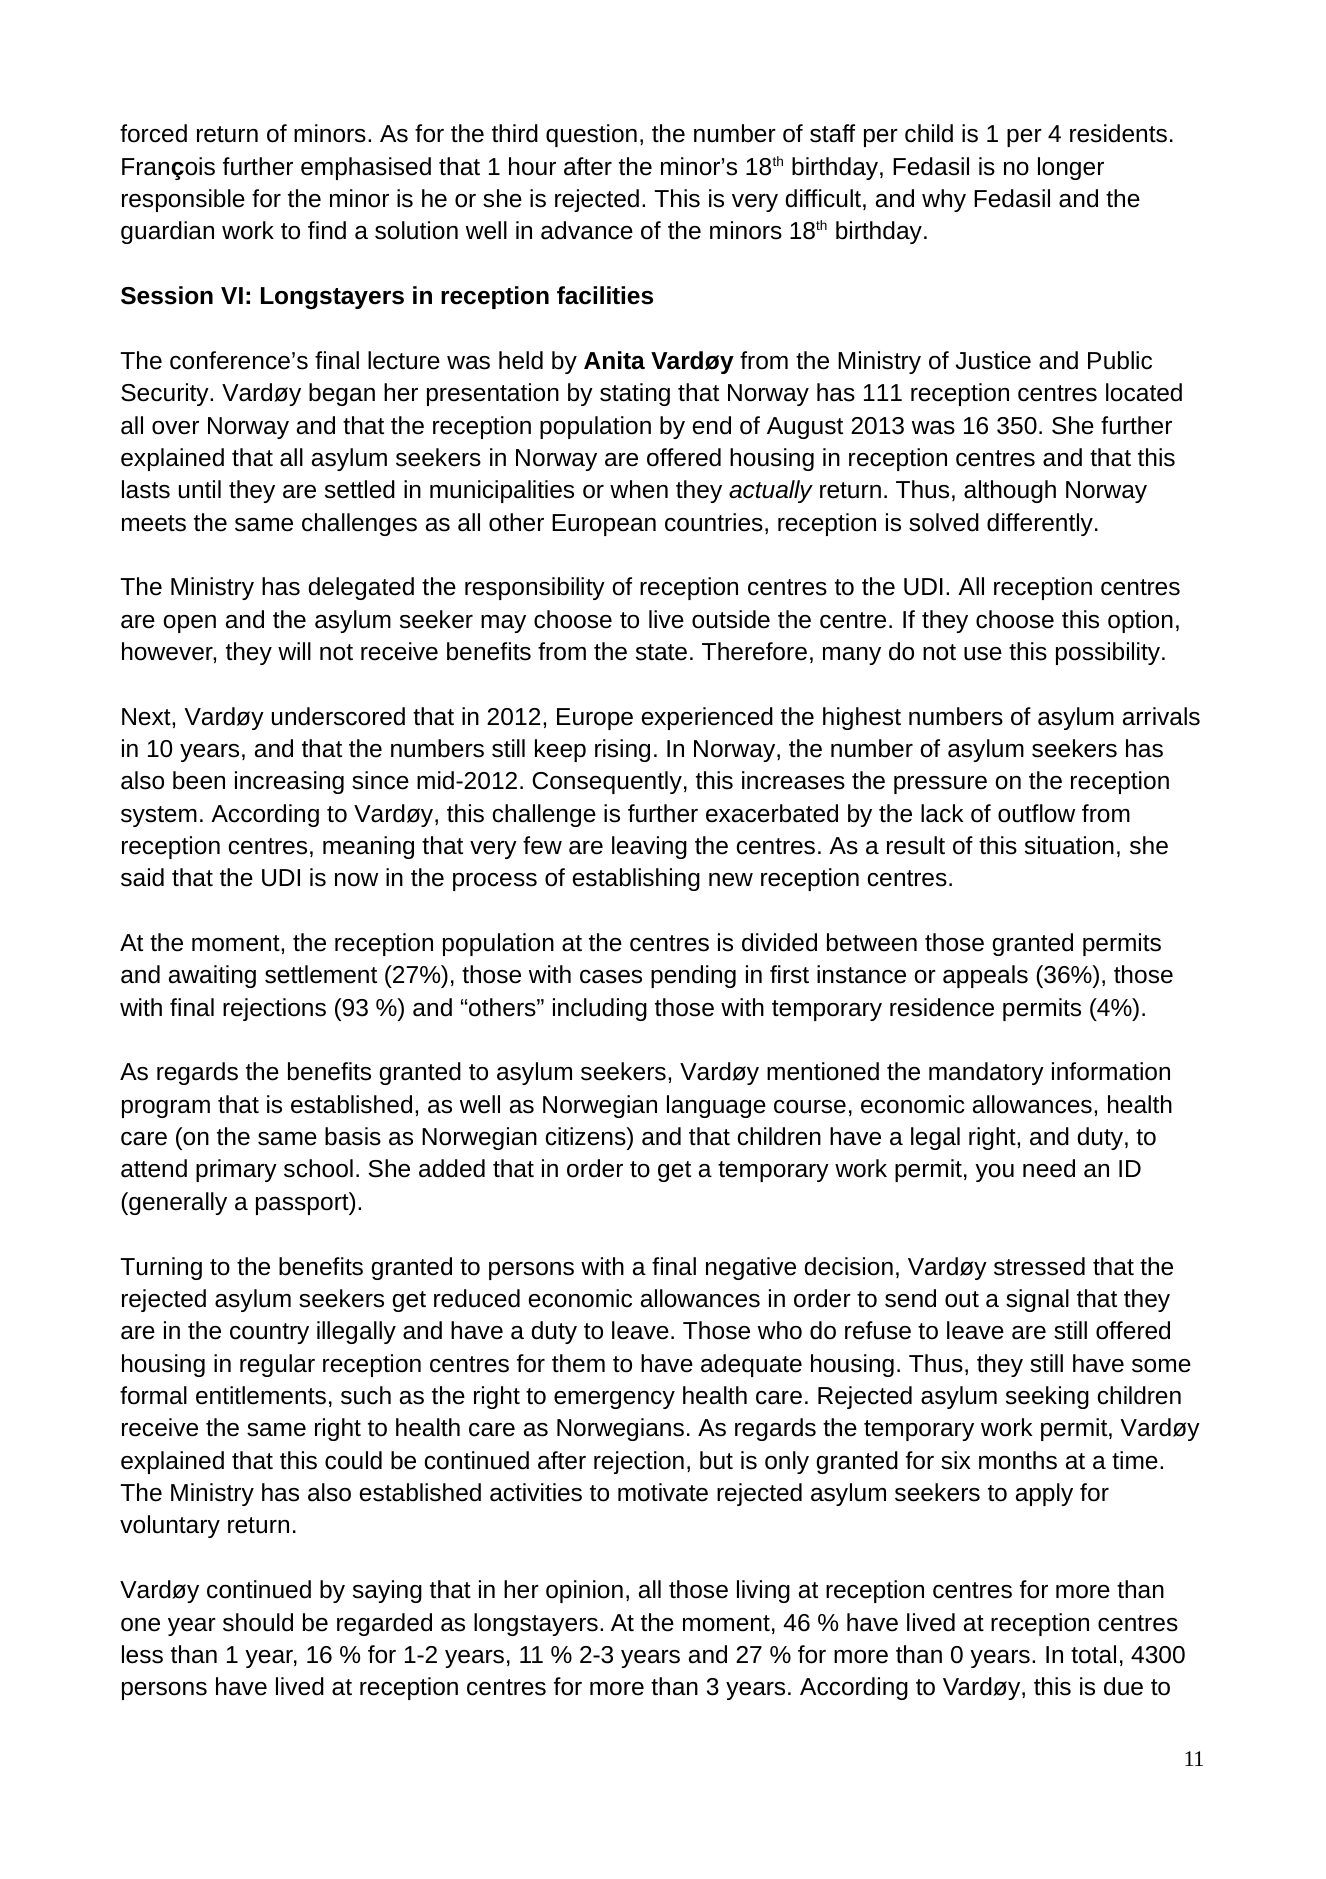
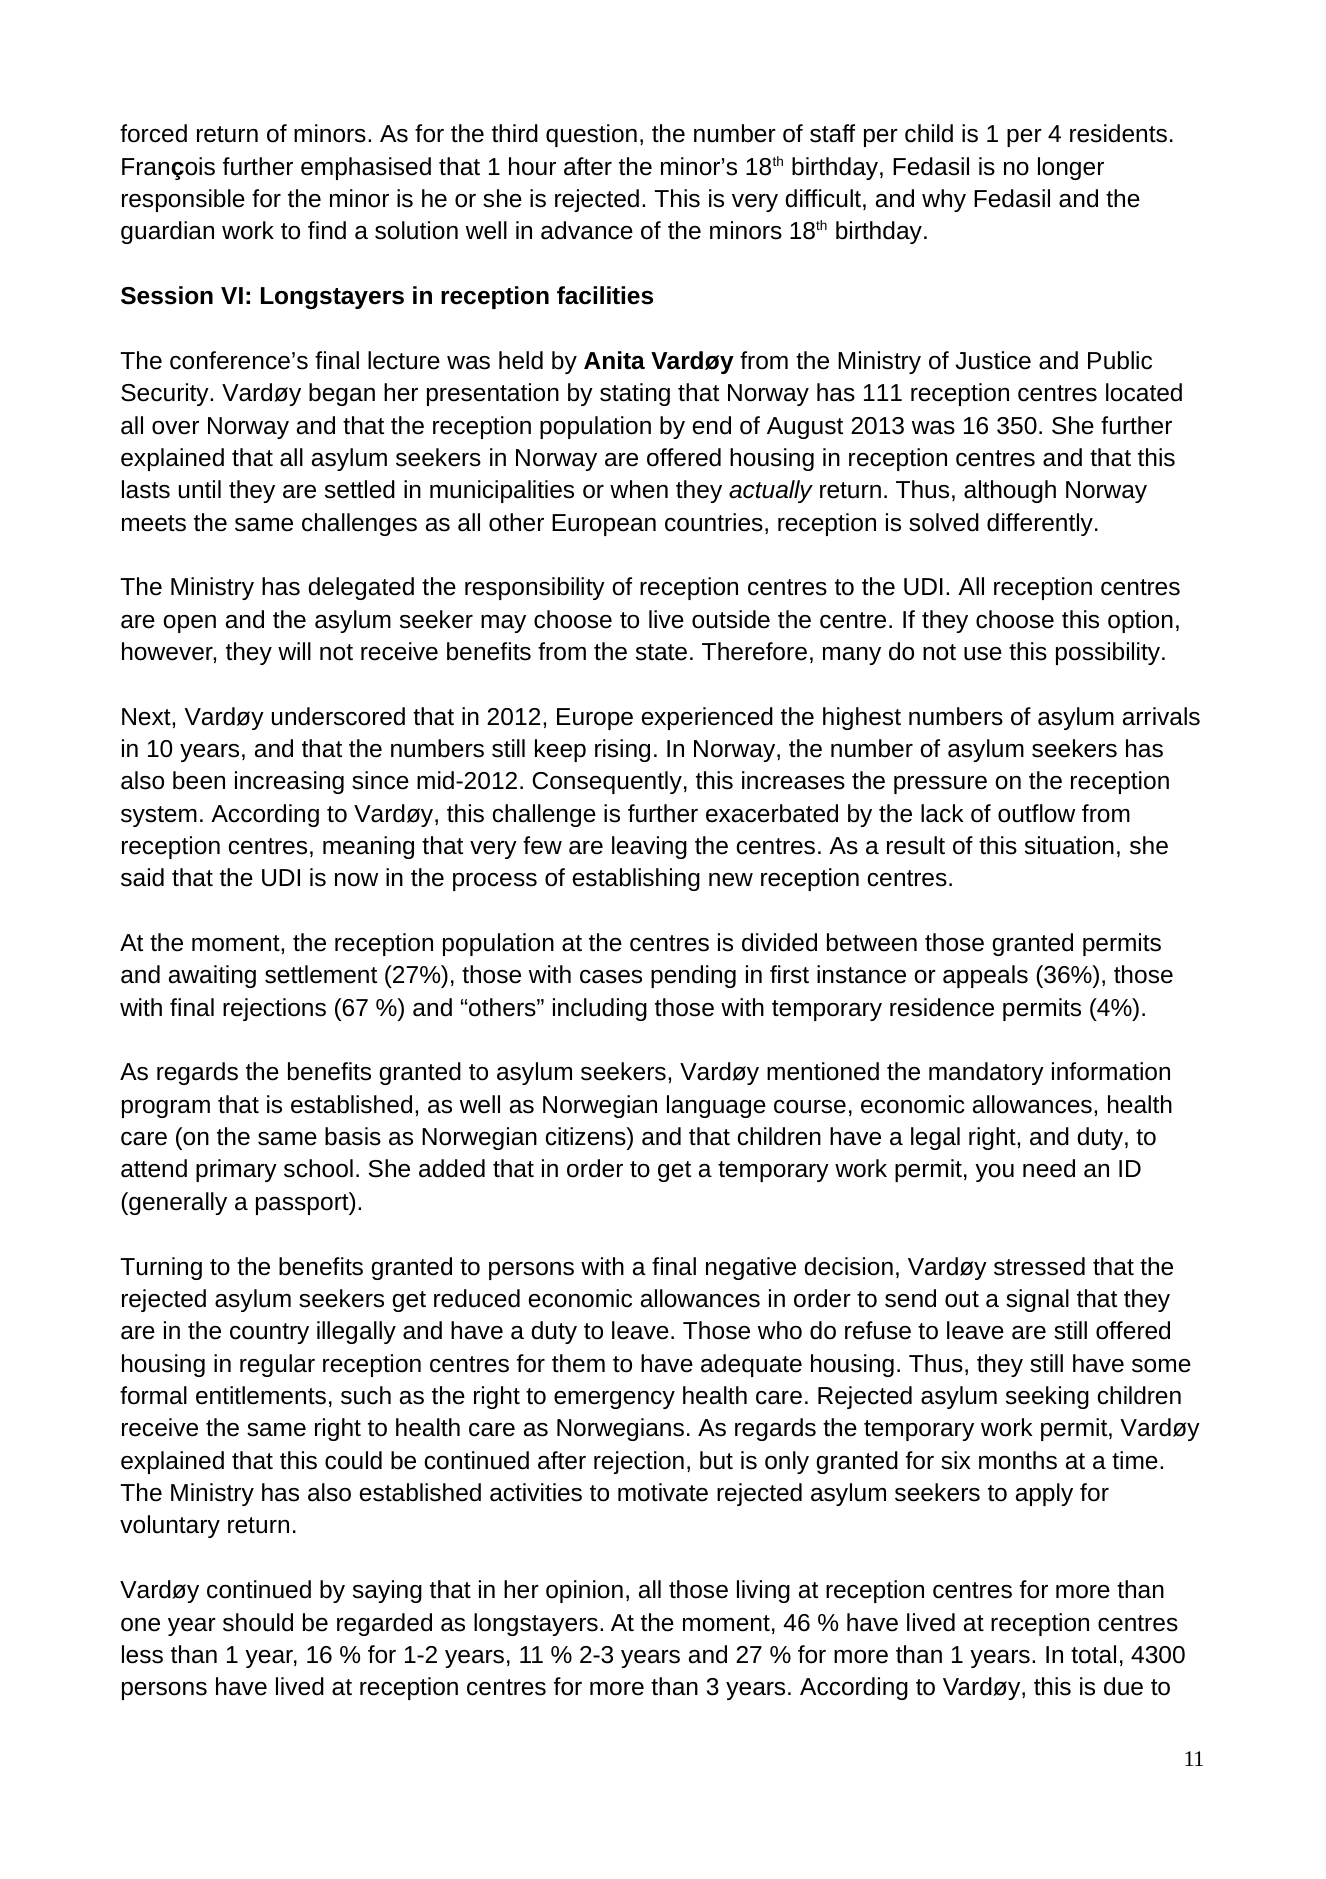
93: 93 -> 67
more than 0: 0 -> 1
